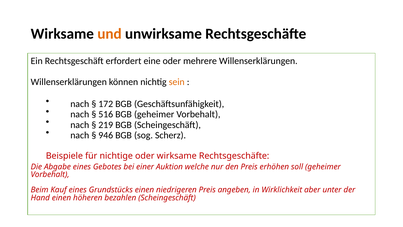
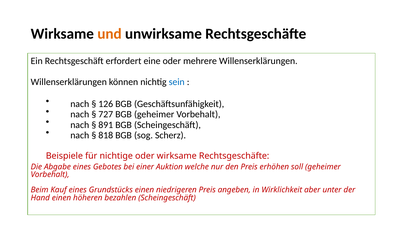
sein colour: orange -> blue
172: 172 -> 126
516: 516 -> 727
219: 219 -> 891
946: 946 -> 818
